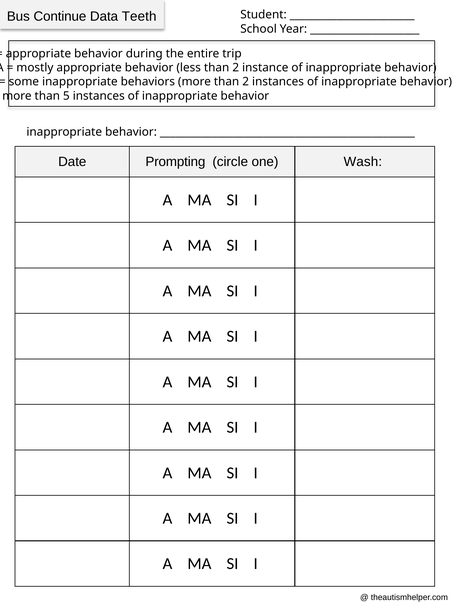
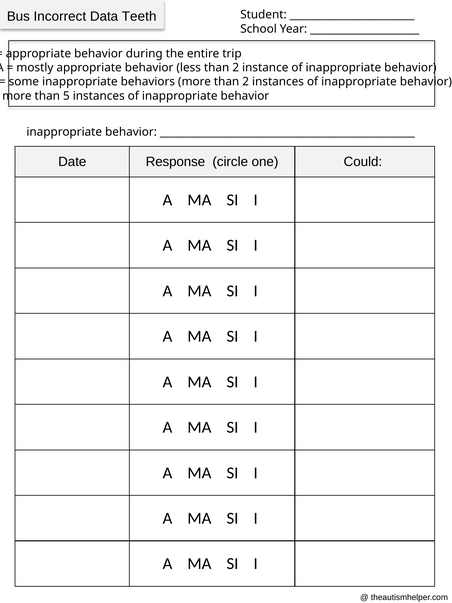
Continue: Continue -> Incorrect
Prompting: Prompting -> Response
Wash: Wash -> Could
